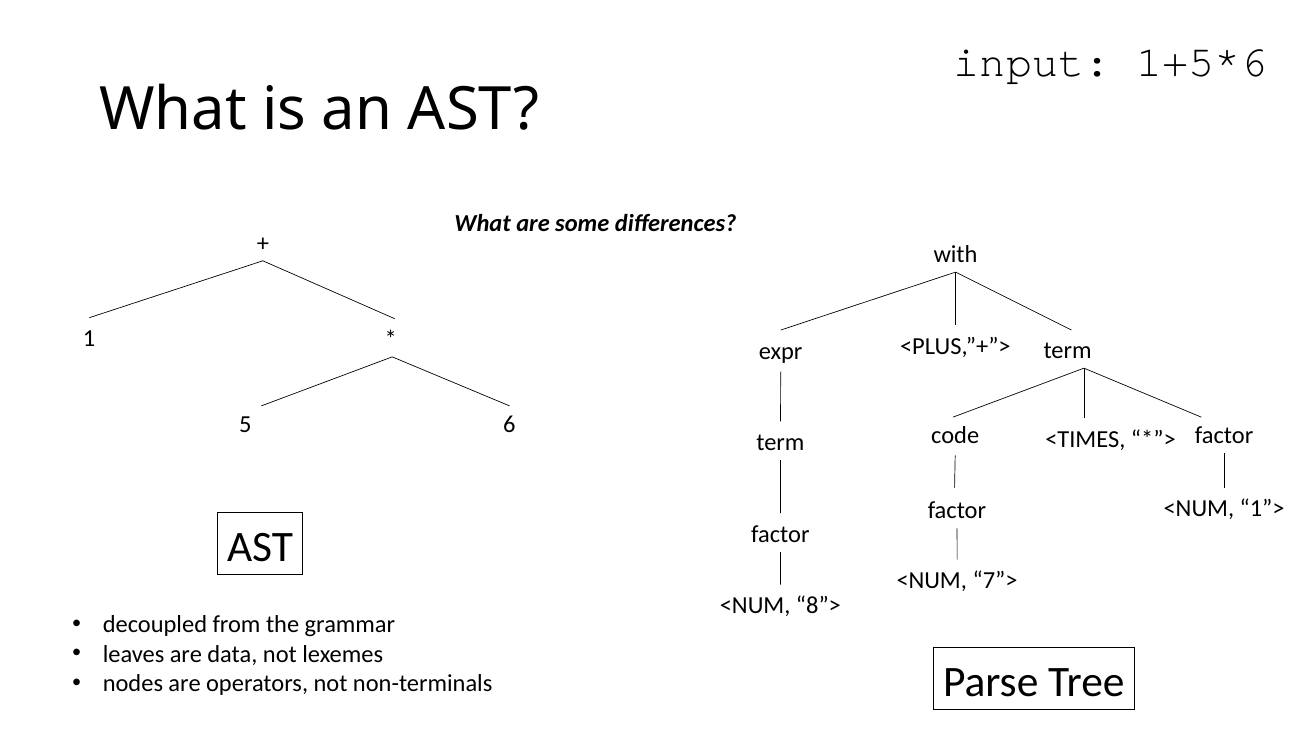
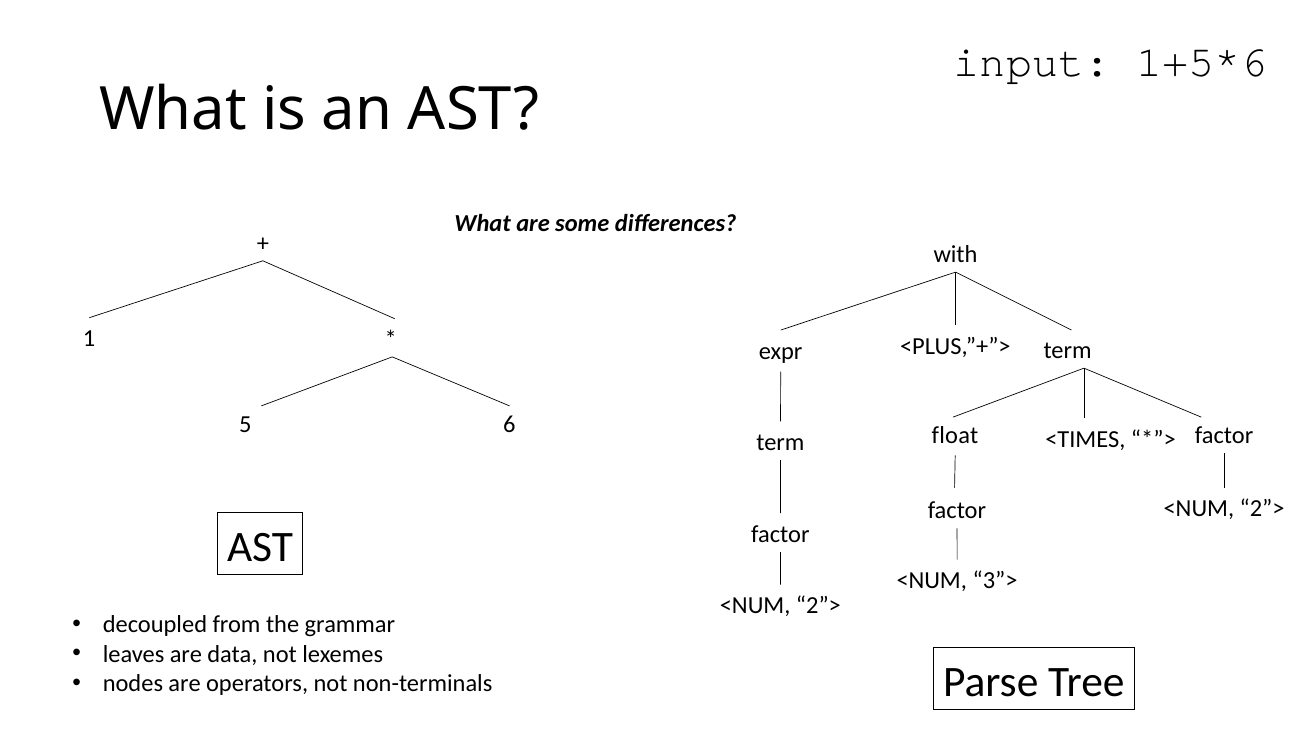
code: code -> float
factor <NUM 1”>: 1”> -> 2”>
7”>: 7”> -> 3”>
8”> at (818, 606): 8”> -> 2”>
